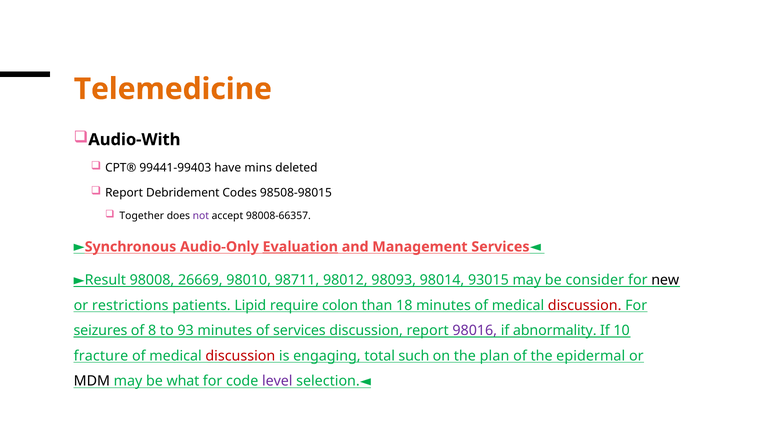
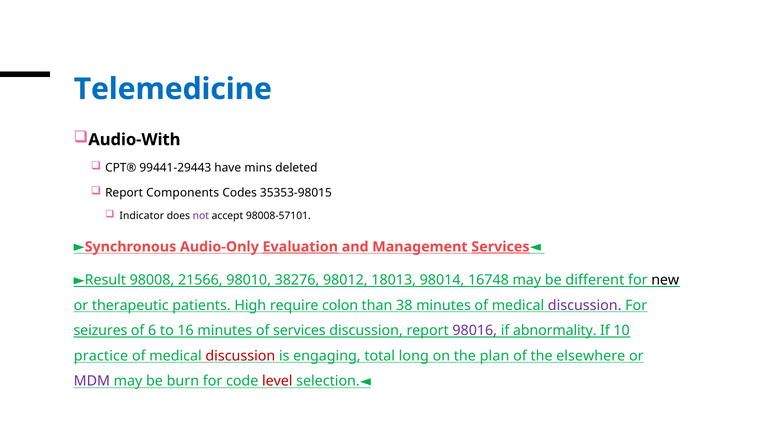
Telemedicine colour: orange -> blue
99441-99403: 99441-99403 -> 99441-29443
Debridement: Debridement -> Components
98508-98015: 98508-98015 -> 35353-98015
Together: Together -> Indicator
98008-66357: 98008-66357 -> 98008-57101
Services at (500, 247) underline: none -> present
26669: 26669 -> 21566
98711: 98711 -> 38276
98093: 98093 -> 18013
93015: 93015 -> 16748
consider: consider -> different
restrictions: restrictions -> therapeutic
Lipid: Lipid -> High
18: 18 -> 38
discussion at (585, 305) colour: red -> purple
8: 8 -> 6
93: 93 -> 16
fracture: fracture -> practice
such: such -> long
epidermal: epidermal -> elsewhere
MDM colour: black -> purple
what: what -> burn
level colour: purple -> red
